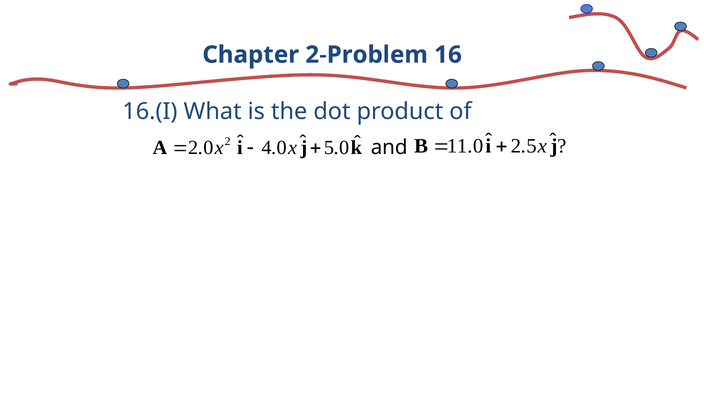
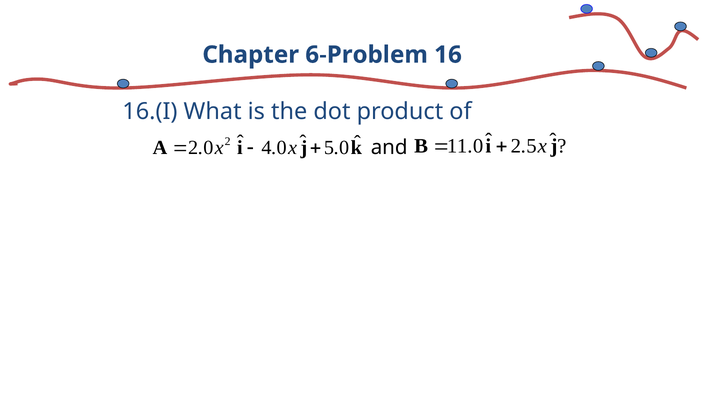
2-Problem: 2-Problem -> 6-Problem
